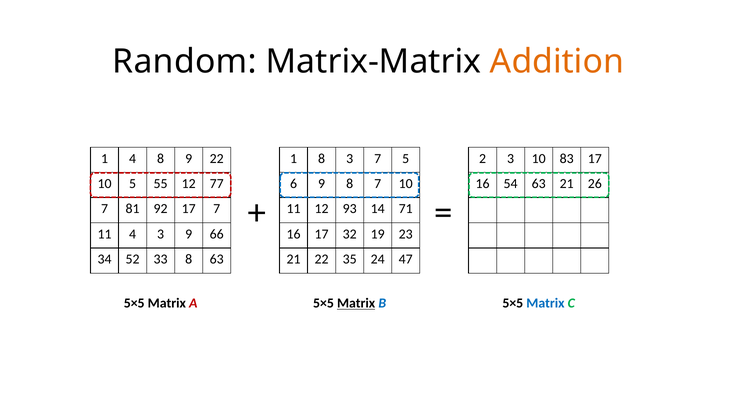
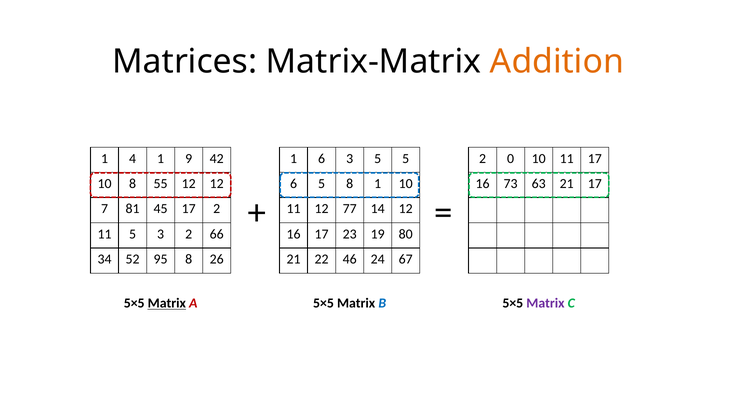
Random: Random -> Matrices
4 8: 8 -> 1
9 22: 22 -> 42
1 8: 8 -> 6
3 7: 7 -> 5
2 3: 3 -> 0
83 at (567, 159): 83 -> 11
10 5: 5 -> 8
12 77: 77 -> 12
6 9: 9 -> 5
8 7: 7 -> 1
54: 54 -> 73
21 26: 26 -> 17
92: 92 -> 45
17 7: 7 -> 2
93: 93 -> 77
14 71: 71 -> 12
11 4: 4 -> 5
3 9: 9 -> 2
32: 32 -> 23
23: 23 -> 80
33: 33 -> 95
8 63: 63 -> 26
35: 35 -> 46
47: 47 -> 67
Matrix at (167, 304) underline: none -> present
Matrix at (356, 304) underline: present -> none
Matrix at (545, 304) colour: blue -> purple
